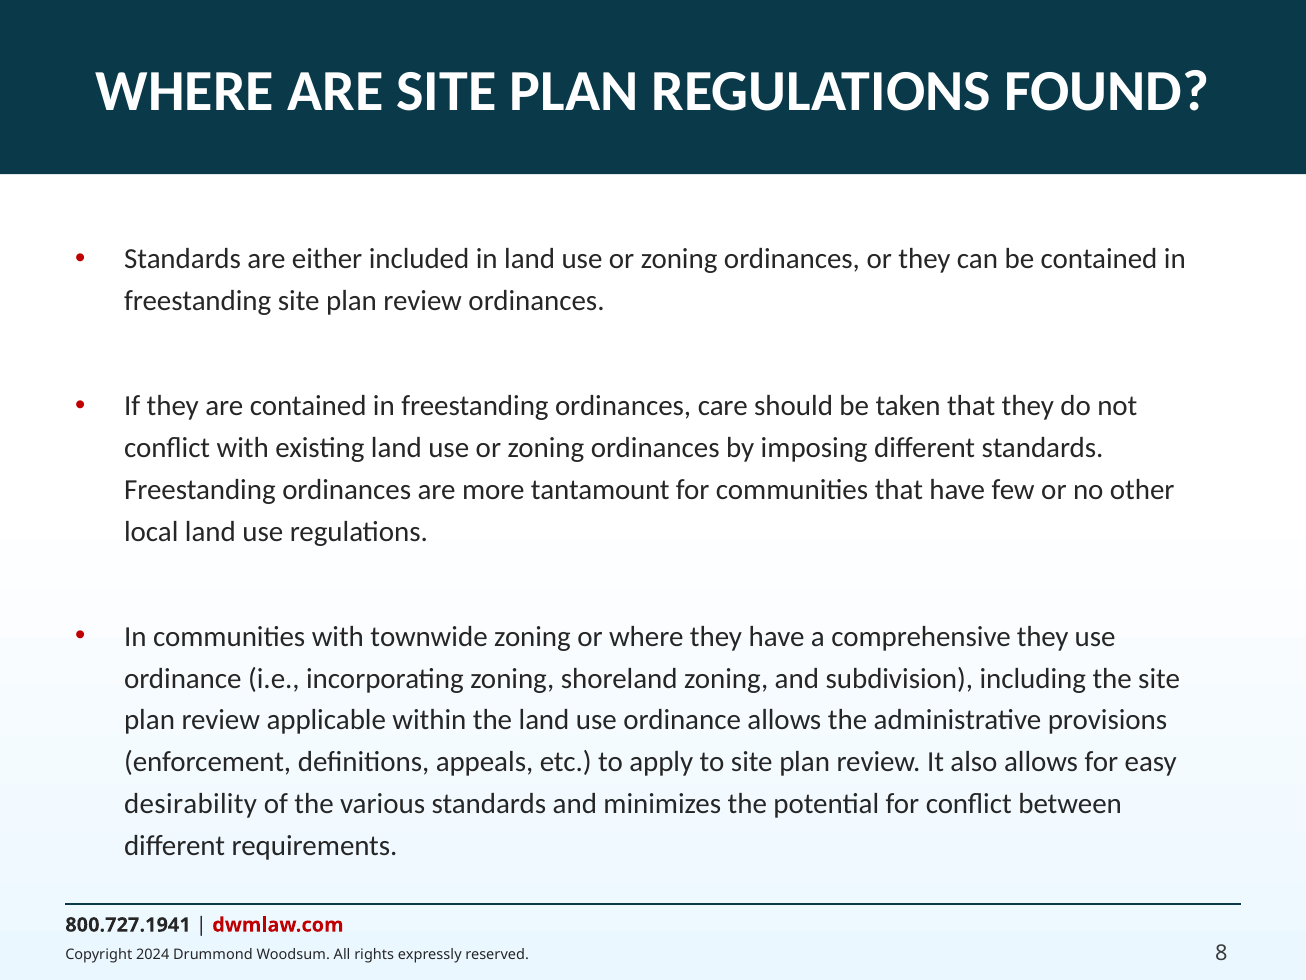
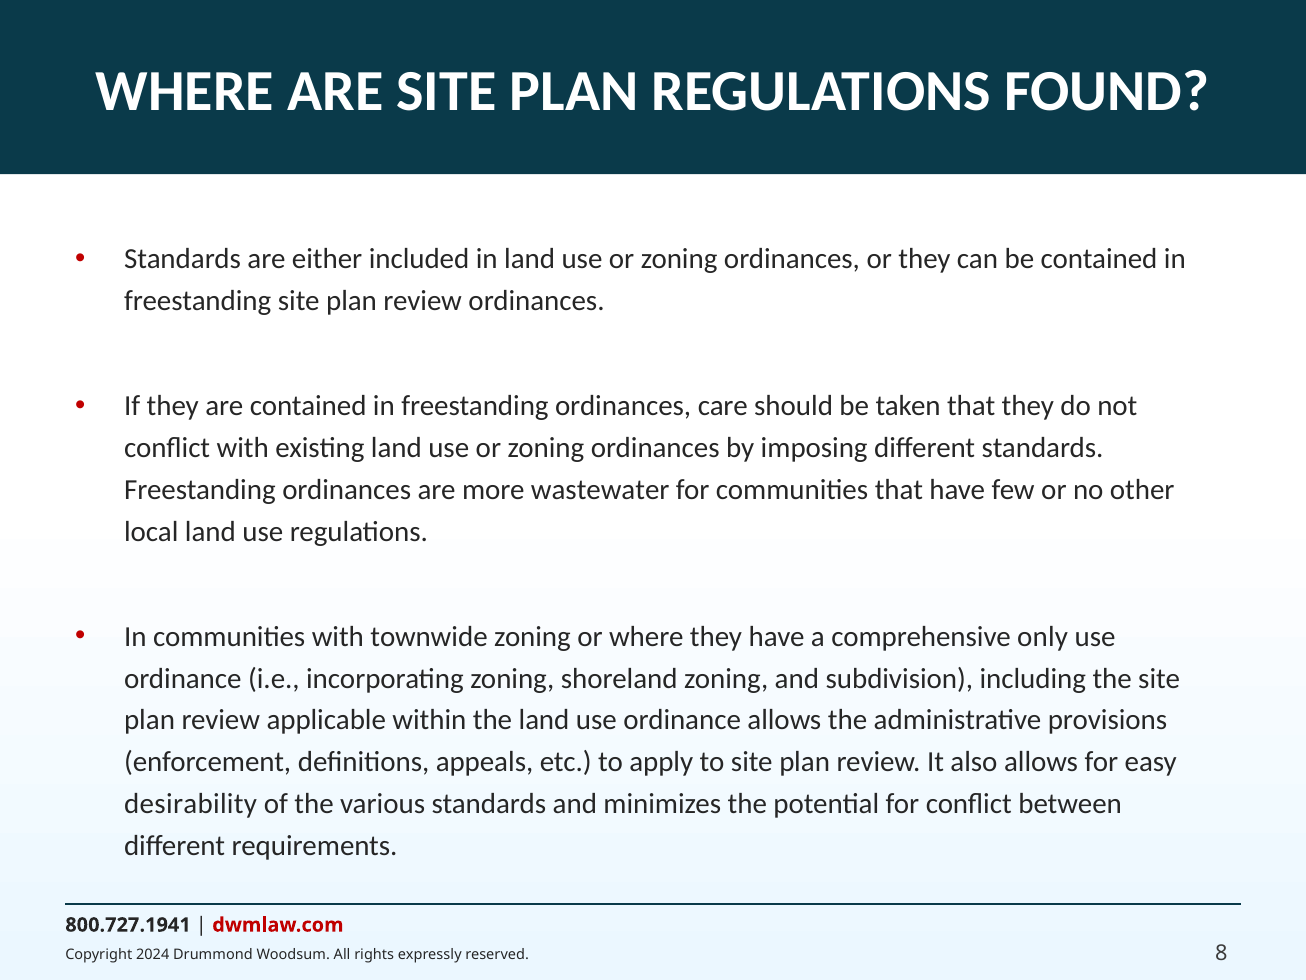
tantamount: tantamount -> wastewater
comprehensive they: they -> only
